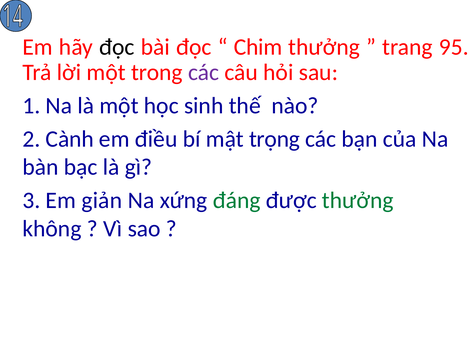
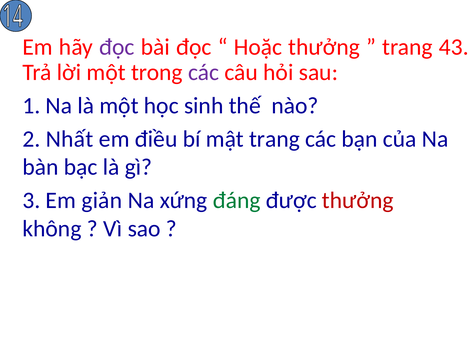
đọc at (117, 47) colour: black -> purple
Chim: Chim -> Hoặc
95: 95 -> 43
Cành: Cành -> Nhất
mật trọng: trọng -> trang
thưởng at (358, 200) colour: green -> red
